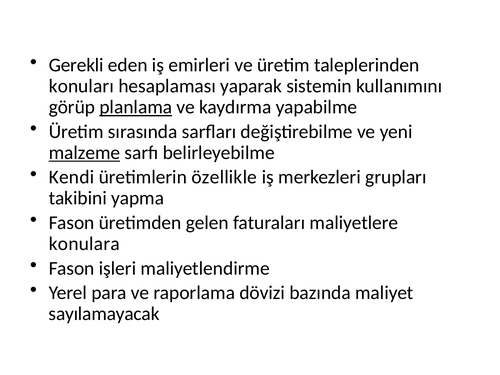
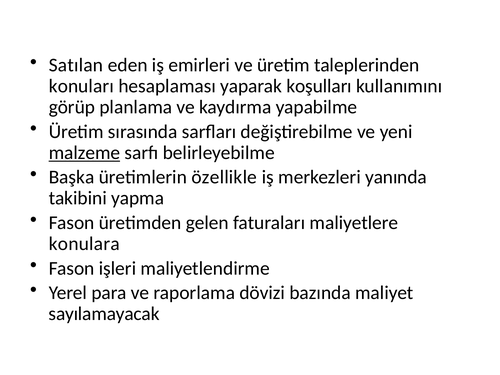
Gerekli: Gerekli -> Satılan
sistemin: sistemin -> koşulları
planlama underline: present -> none
Kendi: Kendi -> Başka
grupları: grupları -> yanında
